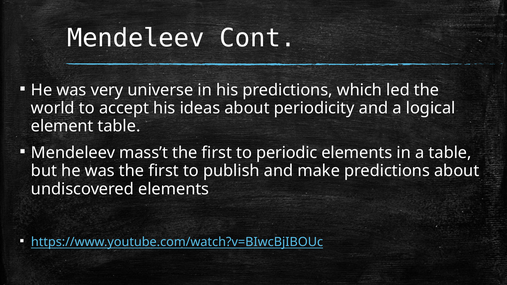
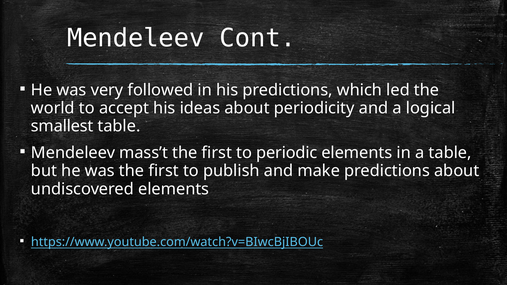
universe: universe -> followed
element: element -> smallest
